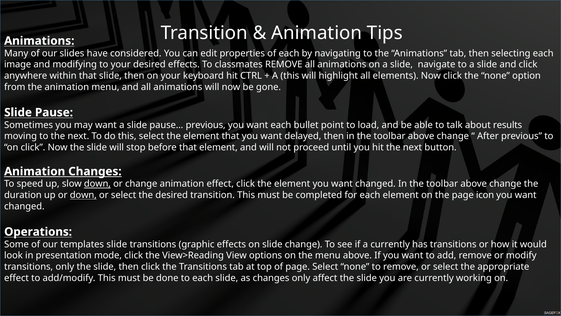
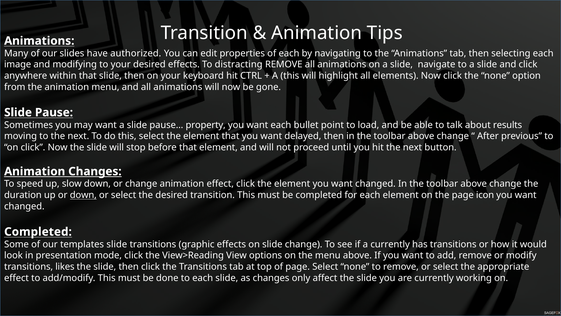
considered: considered -> authorized
classmates: classmates -> distracting
pause… previous: previous -> property
down at (97, 184) underline: present -> none
Operations at (38, 231): Operations -> Completed
transitions only: only -> likes
